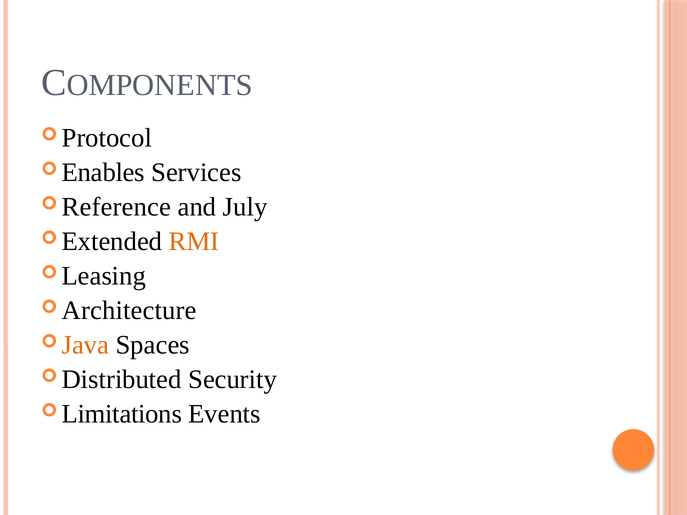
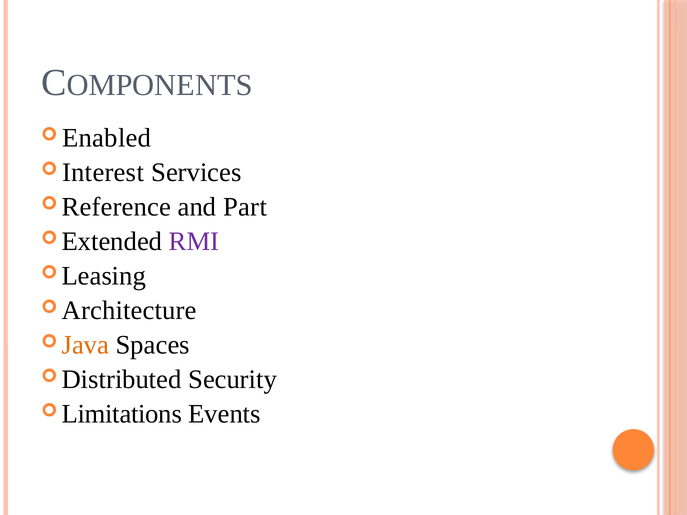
Protocol: Protocol -> Enabled
Enables: Enables -> Interest
July: July -> Part
RMI colour: orange -> purple
